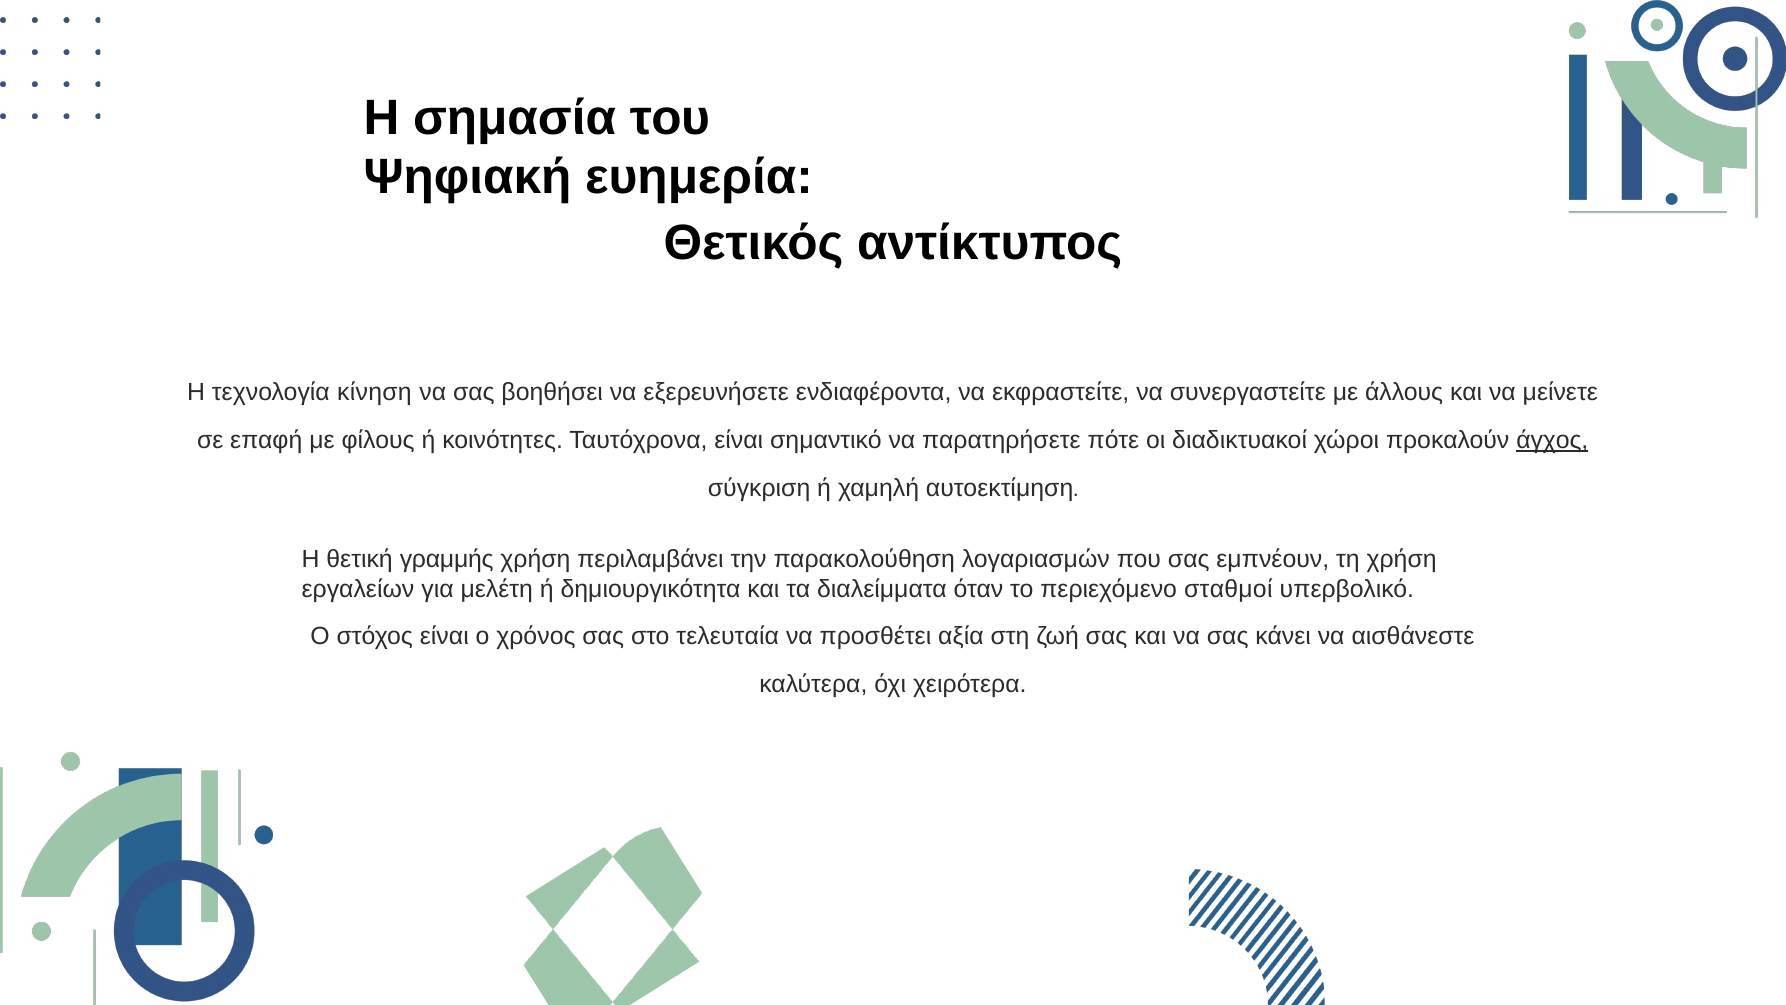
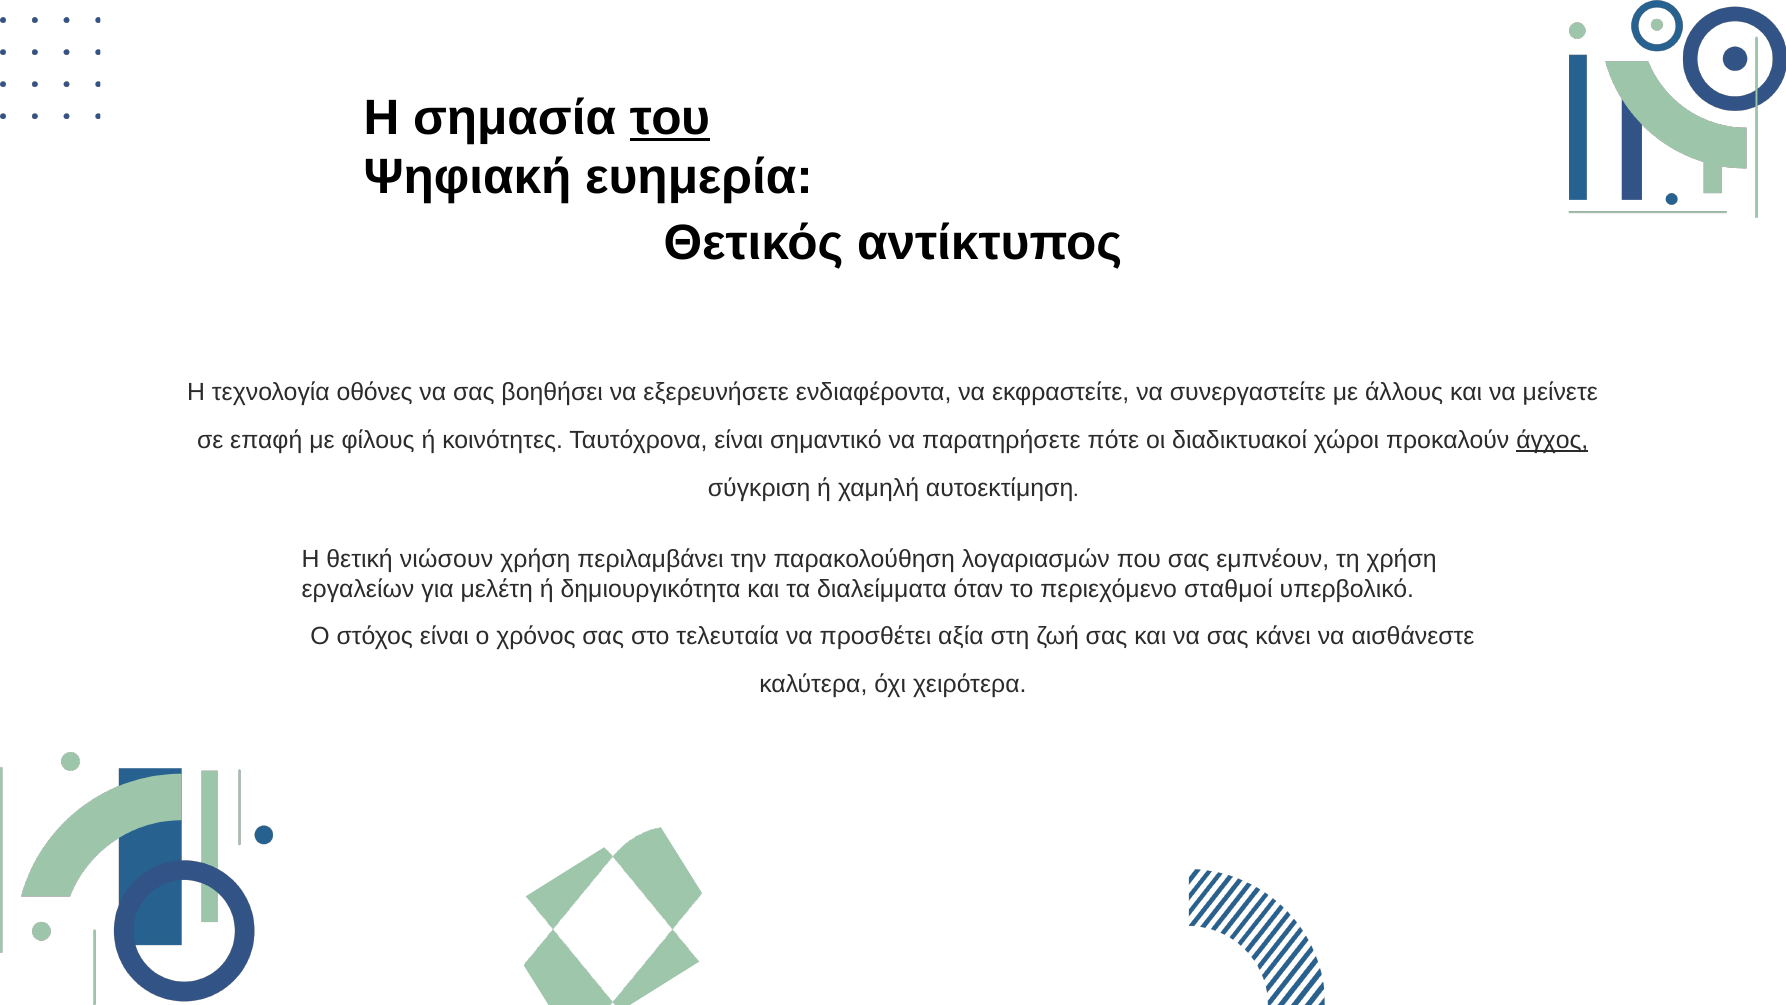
του underline: none -> present
κίνηση: κίνηση -> οθόνες
γραμμής: γραμμής -> νιώσουν
